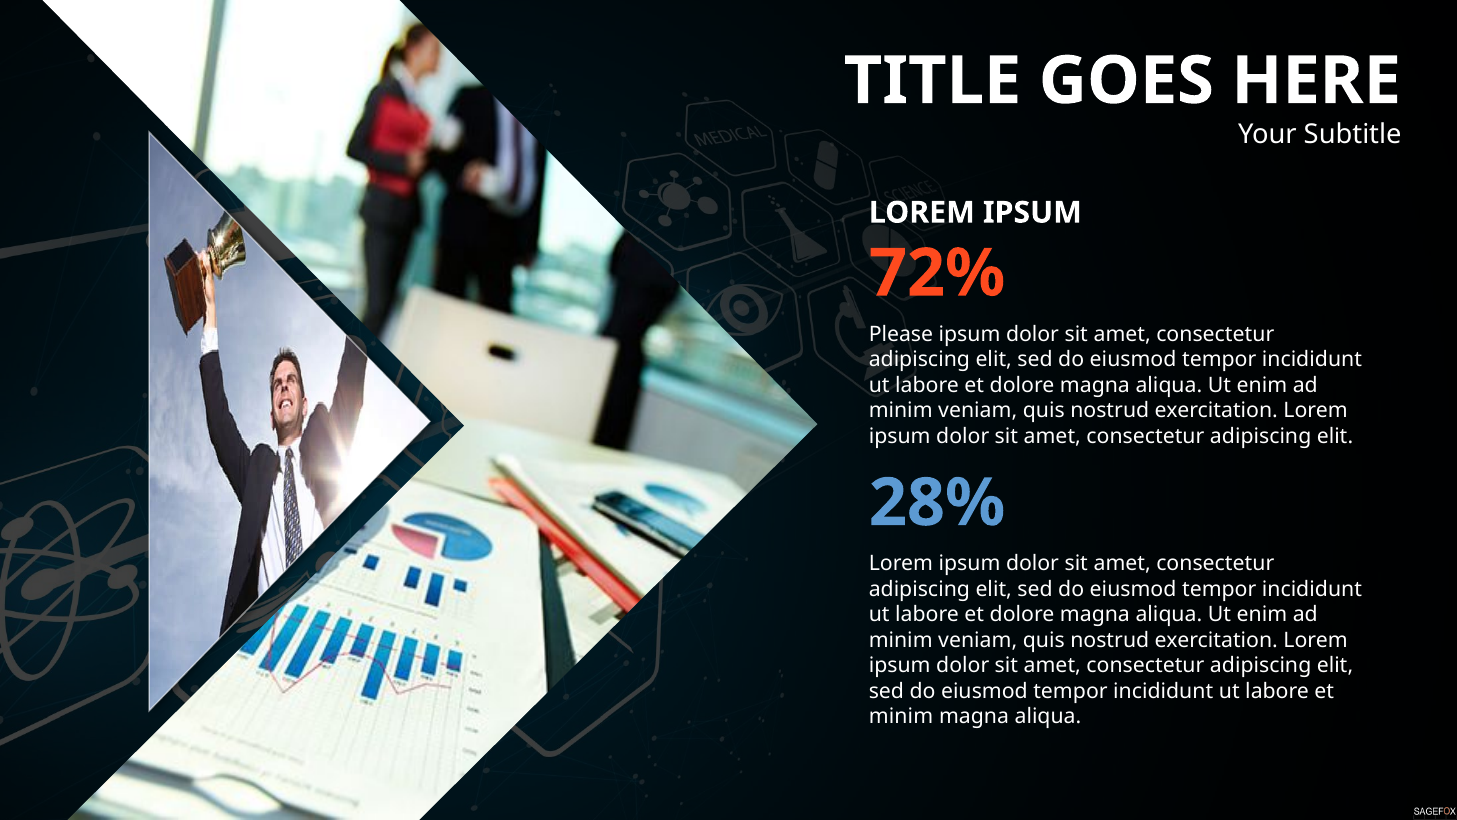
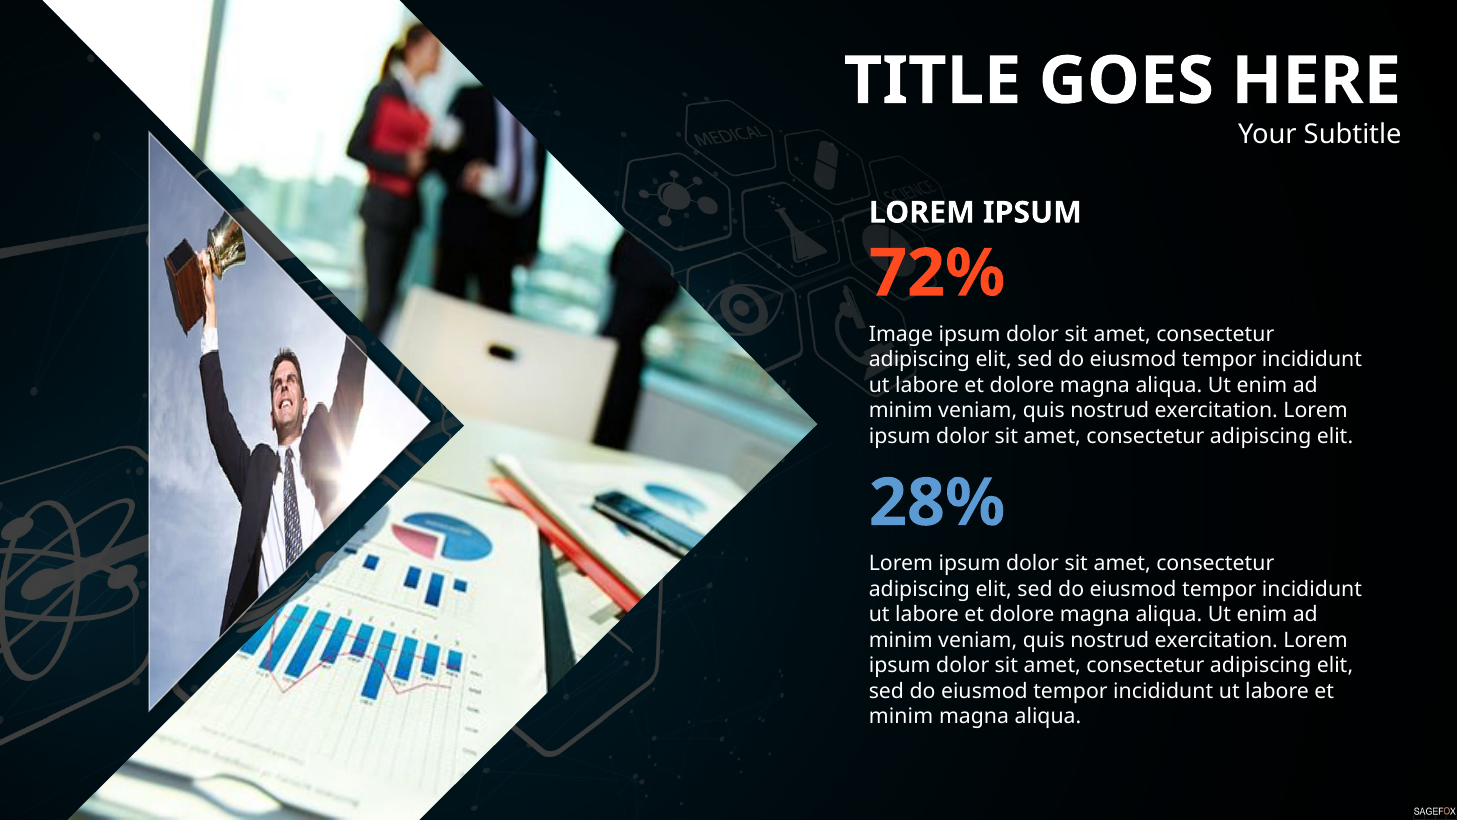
Please: Please -> Image
